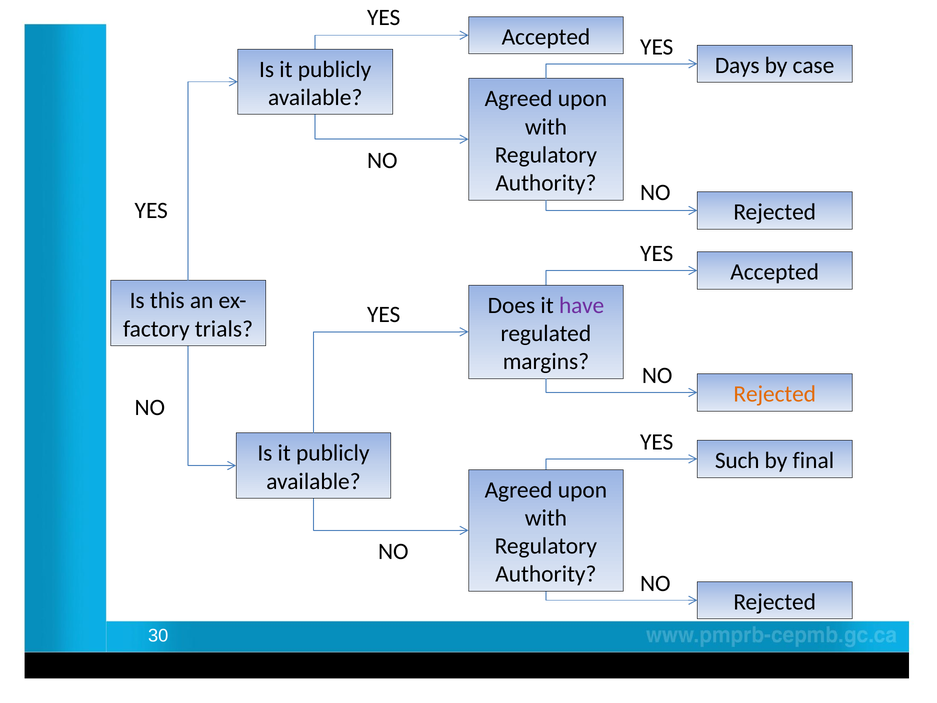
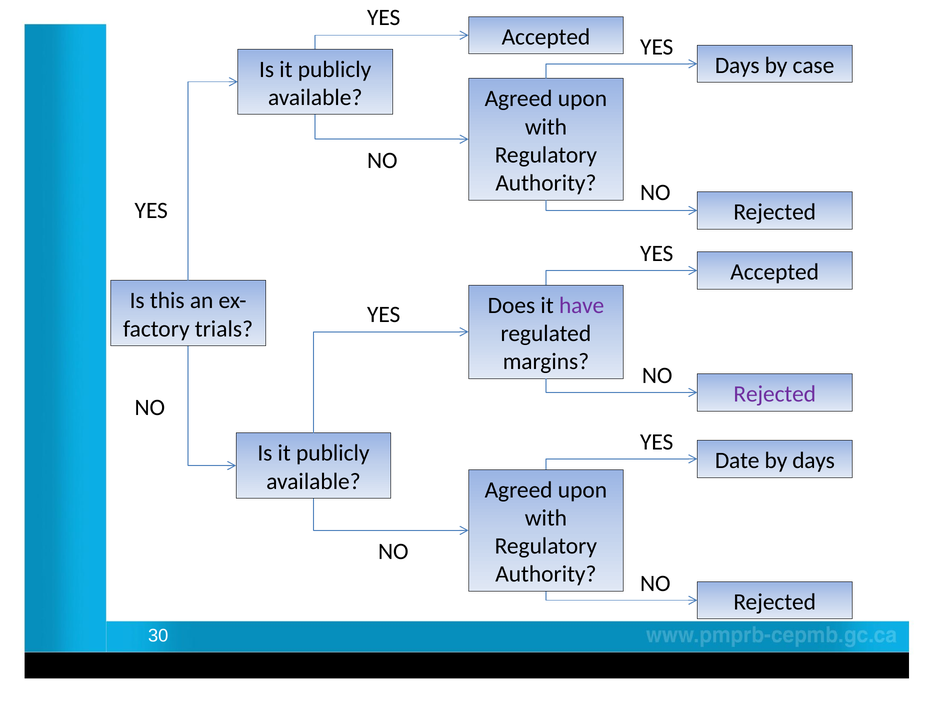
Rejected at (775, 394) colour: orange -> purple
Such: Such -> Date
by final: final -> days
